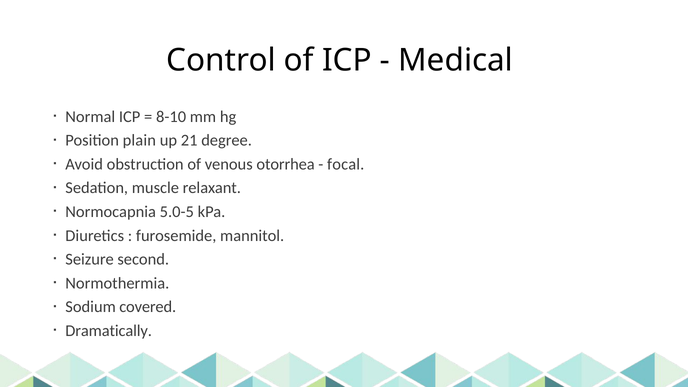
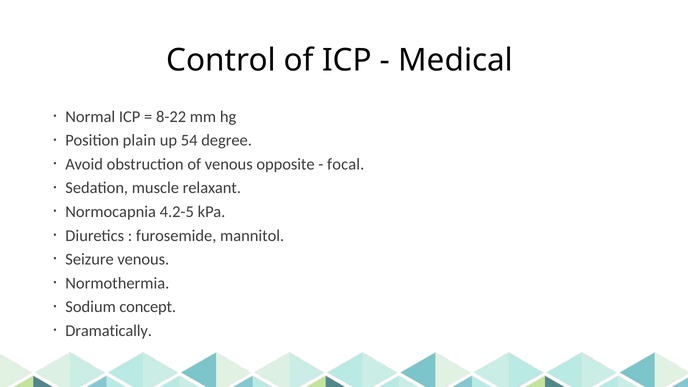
8-10: 8-10 -> 8-22
21: 21 -> 54
otorrhea: otorrhea -> opposite
5.0-5: 5.0-5 -> 4.2-5
Seizure second: second -> venous
covered: covered -> concept
